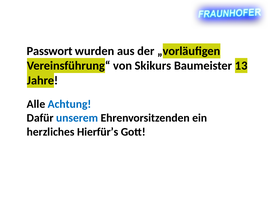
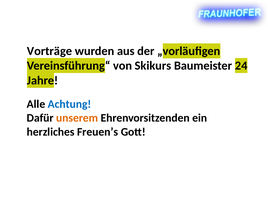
Passwort: Passwort -> Vorträge
13: 13 -> 24
unserem colour: blue -> orange
Hierfür’s: Hierfür’s -> Freuen’s
